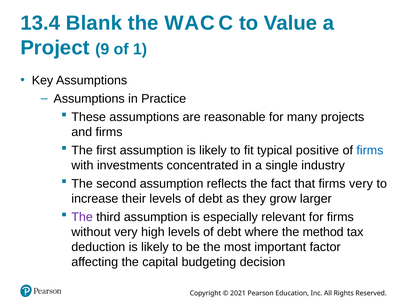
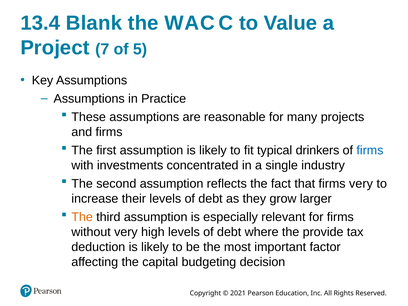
9: 9 -> 7
1: 1 -> 5
positive: positive -> drinkers
The at (82, 217) colour: purple -> orange
method: method -> provide
